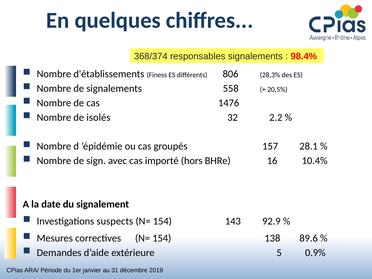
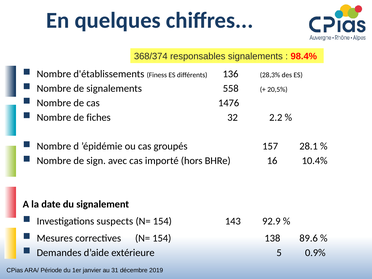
806: 806 -> 136
isolés: isolés -> fiches
